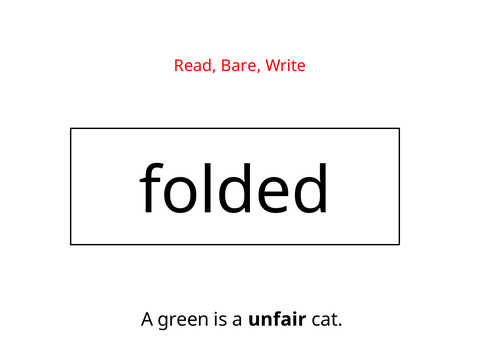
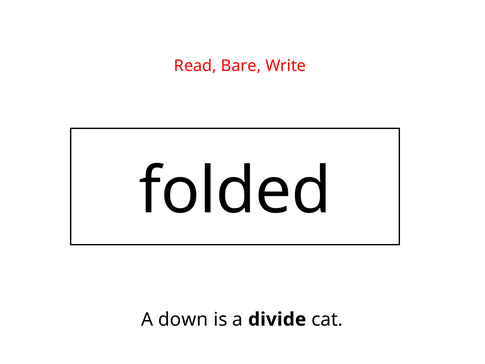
green: green -> down
unfair: unfair -> divide
